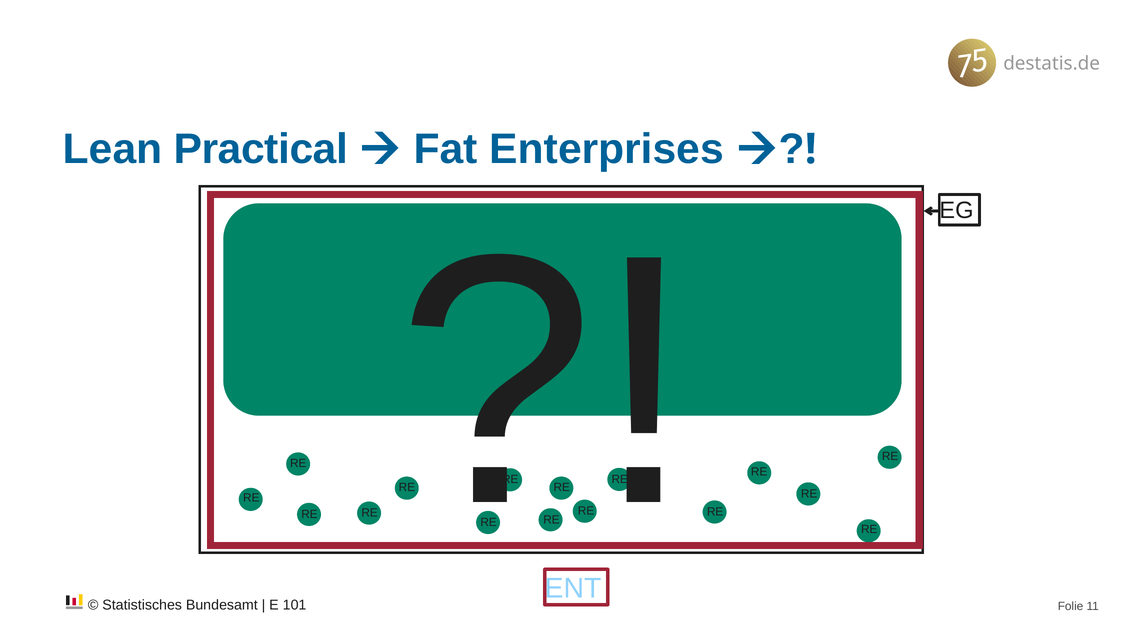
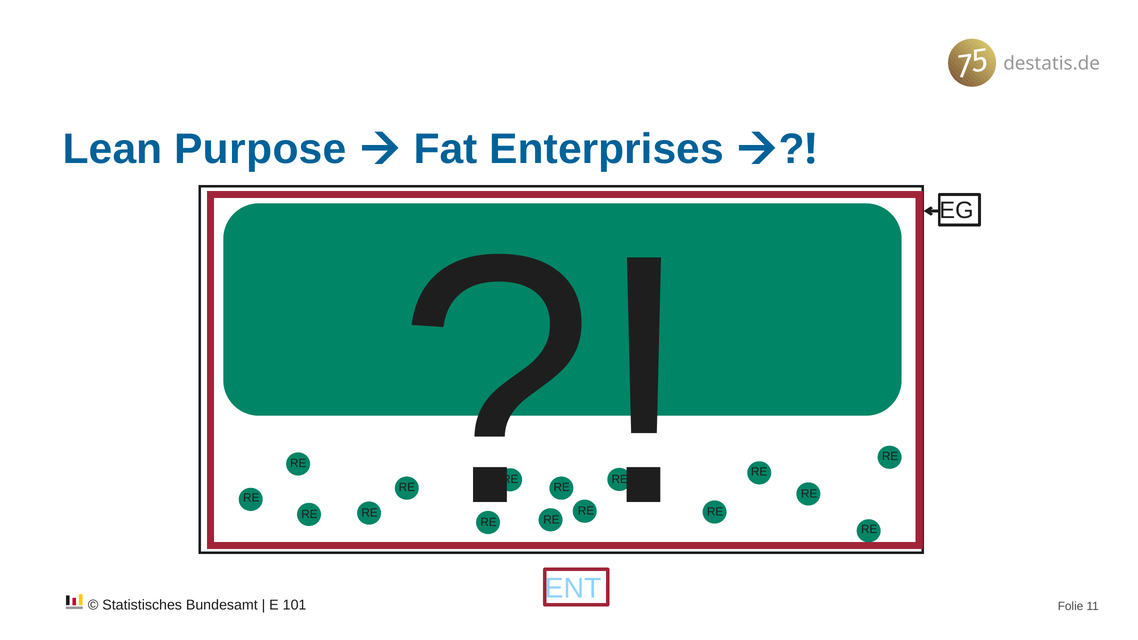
Practical: Practical -> Purpose
